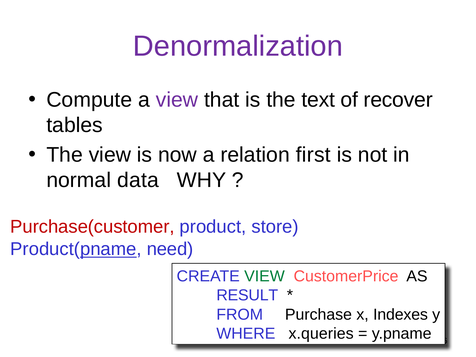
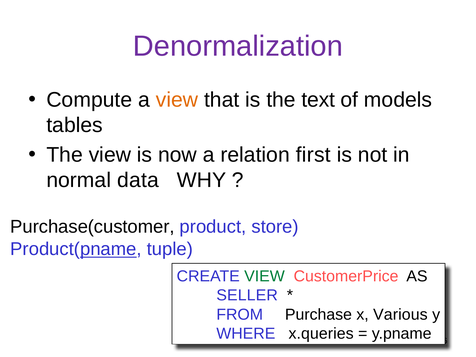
view at (177, 100) colour: purple -> orange
recover: recover -> models
Purchase(customer colour: red -> black
need: need -> tuple
RESULT: RESULT -> SELLER
Indexes: Indexes -> Various
